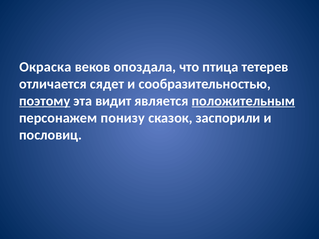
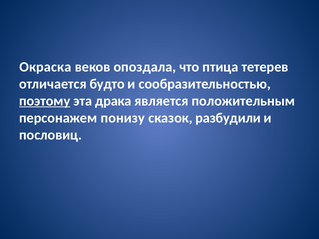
сядет: сядет -> будто
видит: видит -> драка
положительным underline: present -> none
заспорили: заспорили -> разбудили
